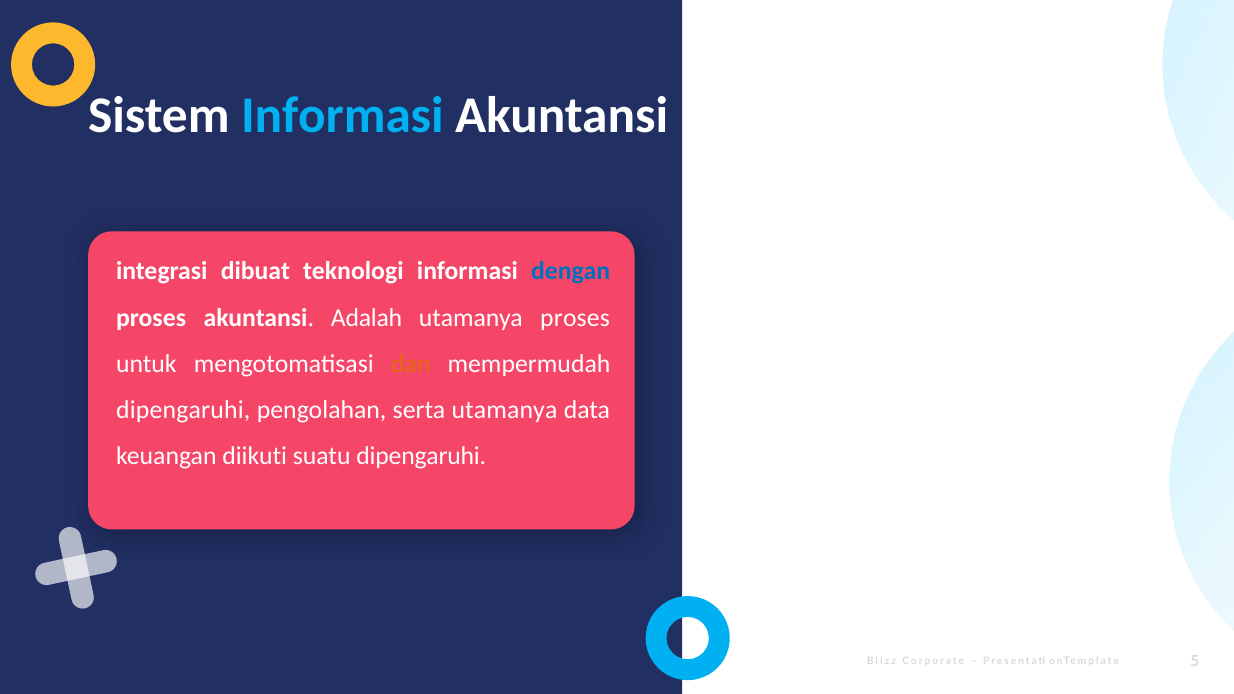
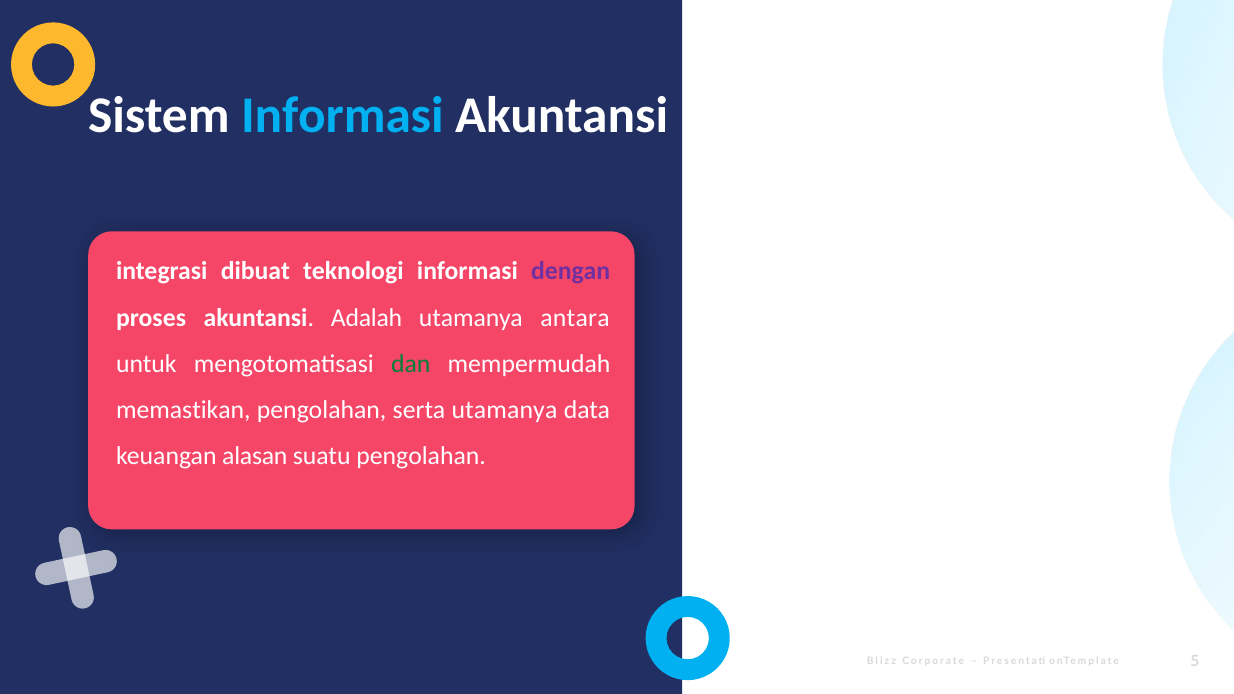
dengan colour: blue -> purple
utamanya proses: proses -> antara
dan colour: orange -> green
dipengaruhi at (183, 410): dipengaruhi -> memastikan
diikuti: diikuti -> alasan
suatu dipengaruhi: dipengaruhi -> pengolahan
